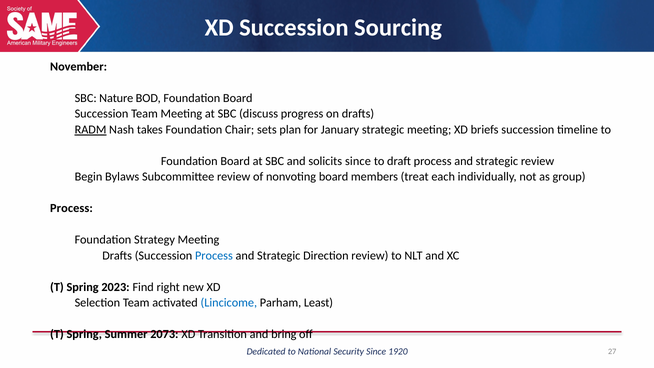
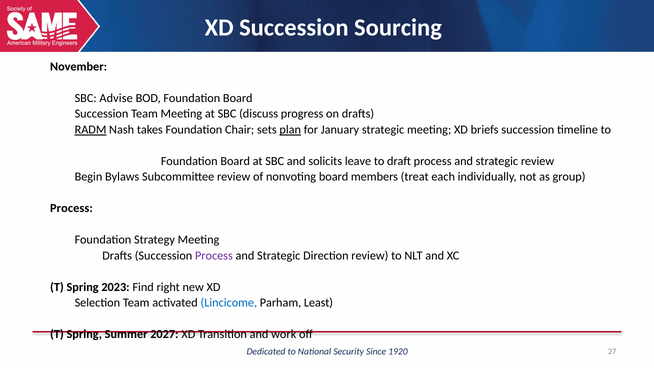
Nature: Nature -> Advise
plan underline: none -> present
solicits since: since -> leave
Process at (214, 255) colour: blue -> purple
2073: 2073 -> 2027
bring: bring -> work
